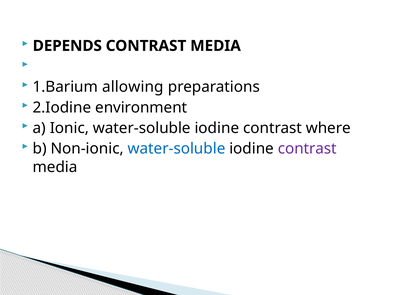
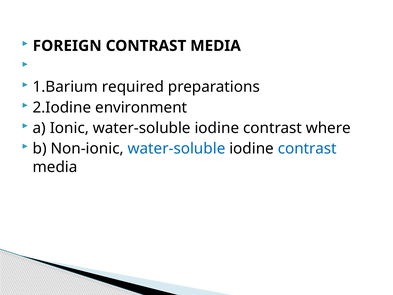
DEPENDS: DEPENDS -> FOREIGN
allowing: allowing -> required
contrast at (307, 148) colour: purple -> blue
